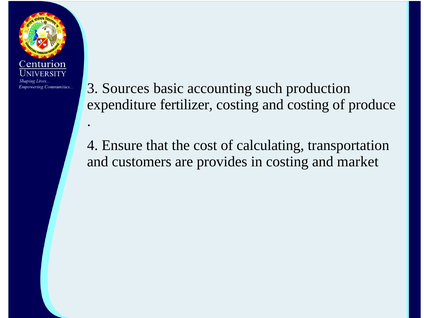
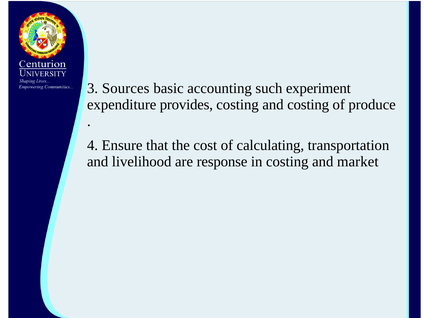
production: production -> experiment
fertilizer: fertilizer -> provides
customers: customers -> livelihood
provides: provides -> response
